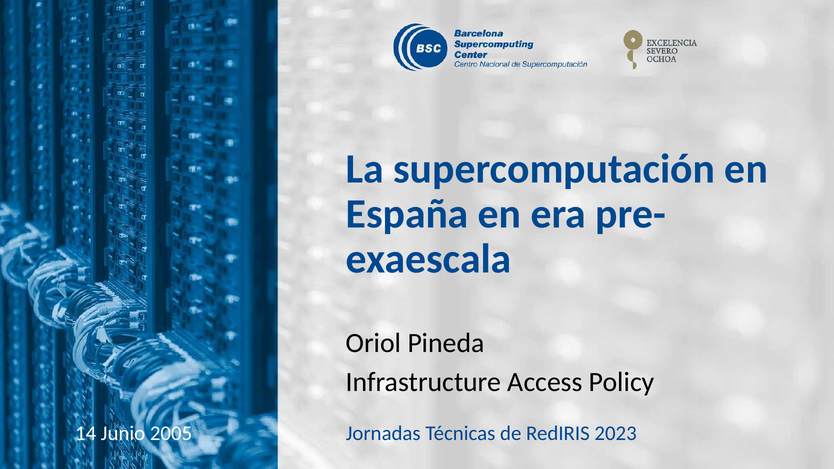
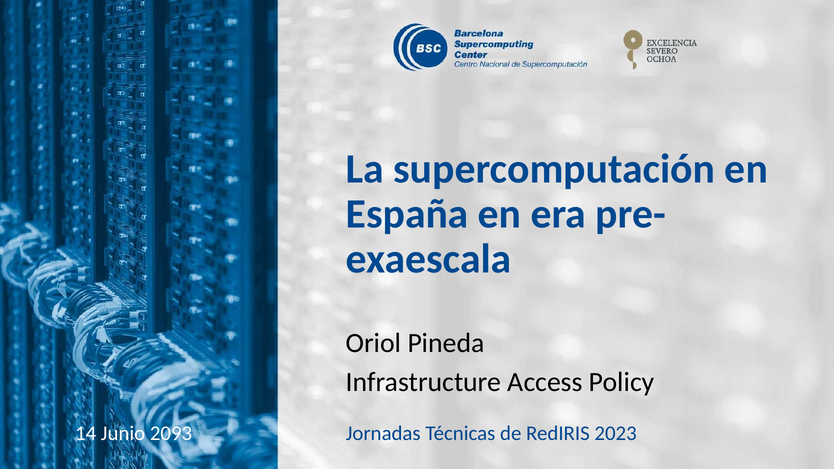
2005: 2005 -> 2093
